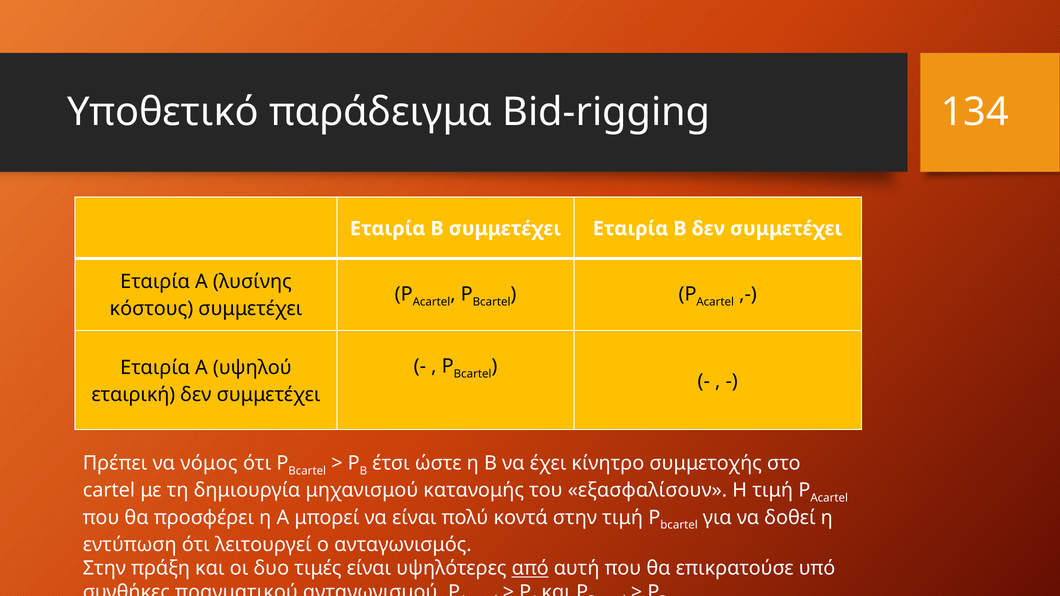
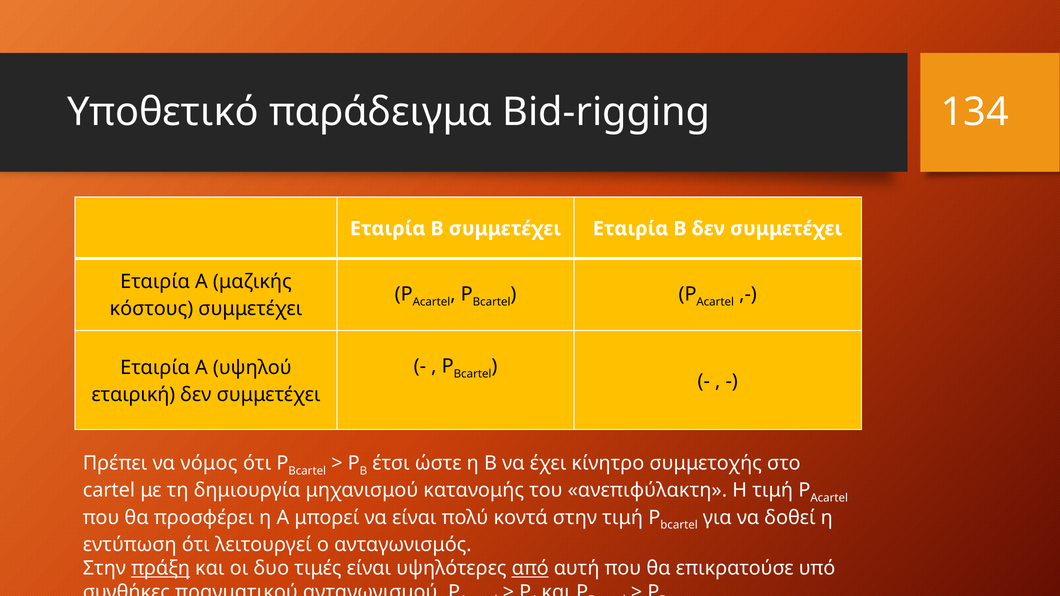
λυσίνης: λυσίνης -> μαζικής
εξασφαλίσουν: εξασφαλίσουν -> ανεπιφύλακτη
πράξη underline: none -> present
